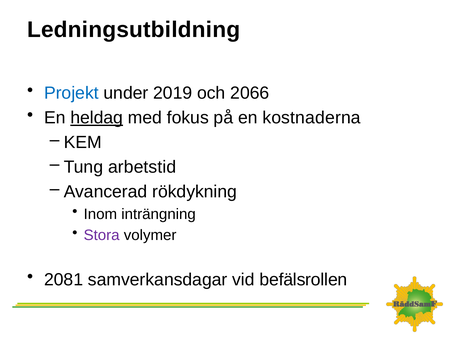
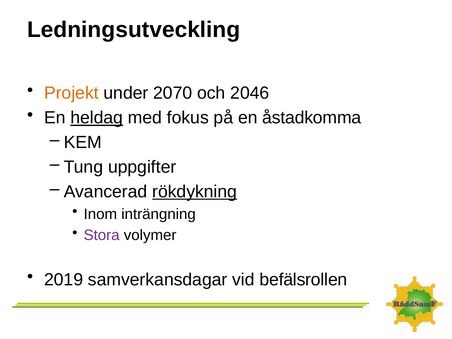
Ledningsutbildning: Ledningsutbildning -> Ledningsutveckling
Projekt colour: blue -> orange
2019: 2019 -> 2070
2066: 2066 -> 2046
kostnaderna: kostnaderna -> åstadkomma
arbetstid: arbetstid -> uppgifter
rökdykning underline: none -> present
2081: 2081 -> 2019
